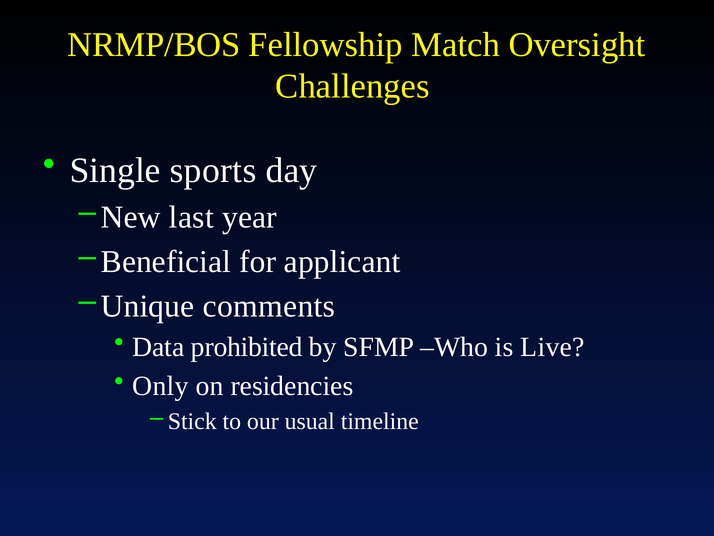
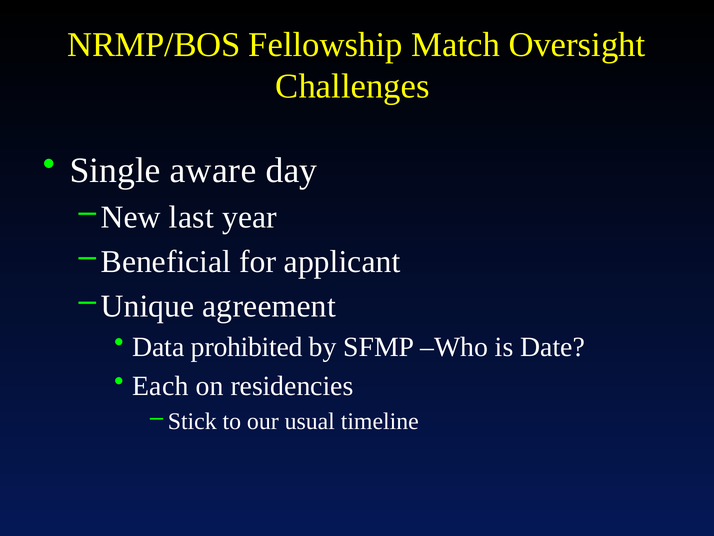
sports: sports -> aware
comments: comments -> agreement
Live: Live -> Date
Only: Only -> Each
